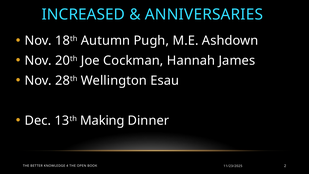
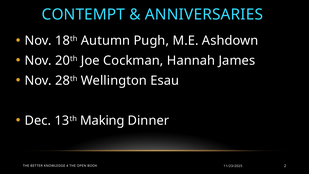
INCREASED: INCREASED -> CONTEMPT
